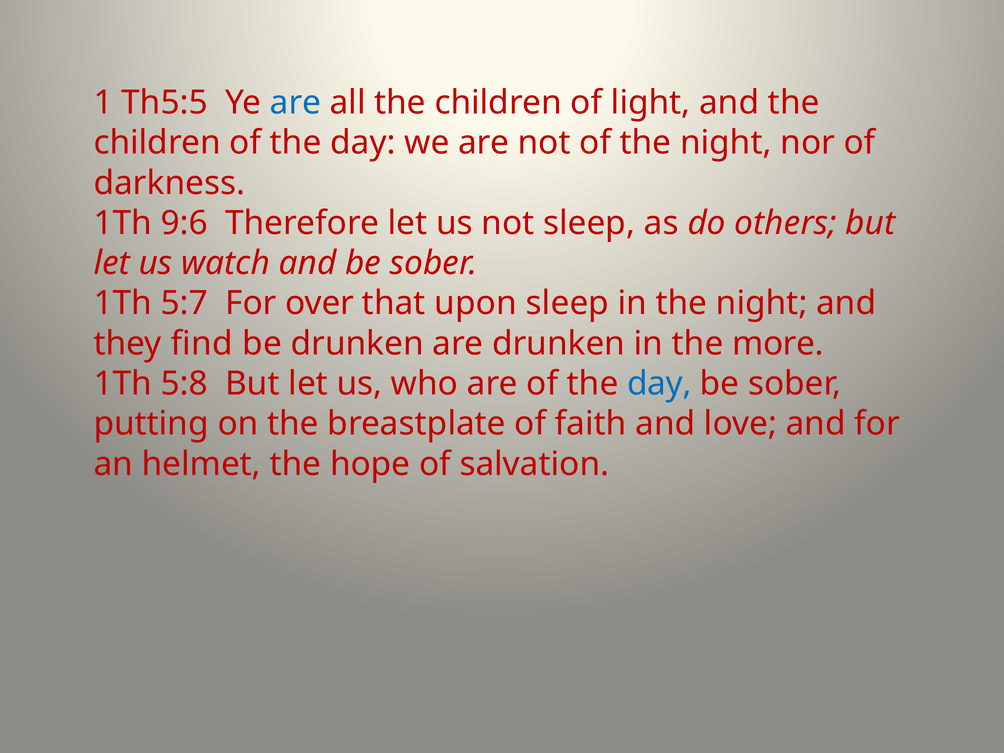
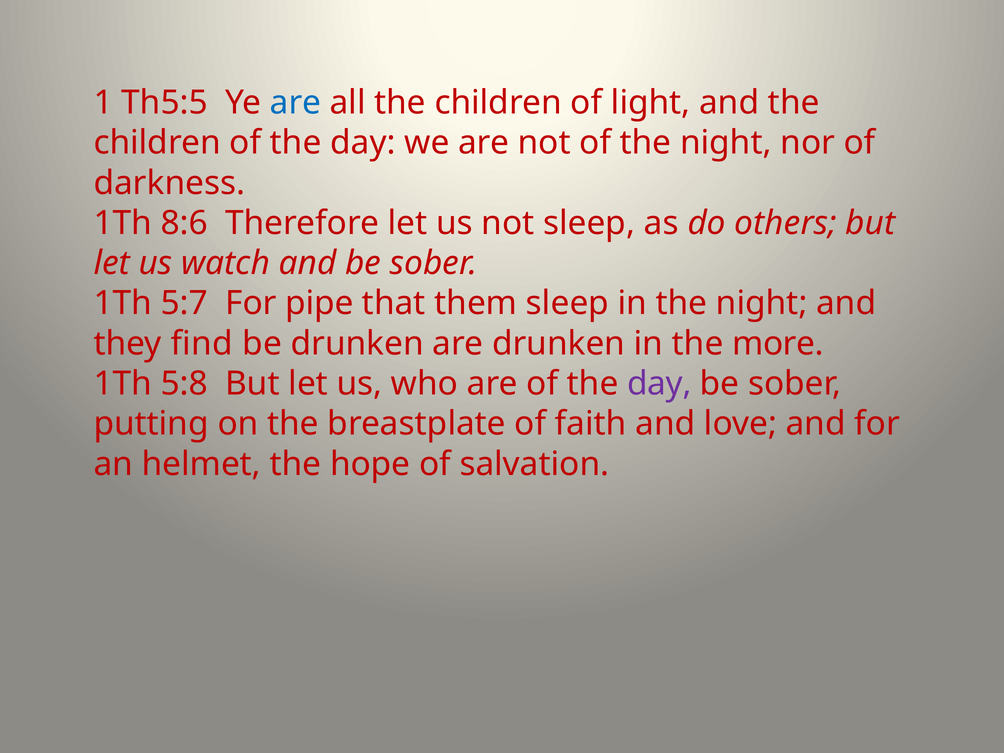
9:6: 9:6 -> 8:6
over: over -> pipe
upon: upon -> them
day at (659, 384) colour: blue -> purple
